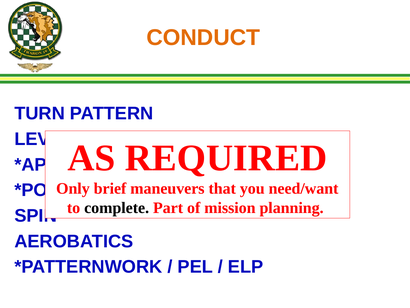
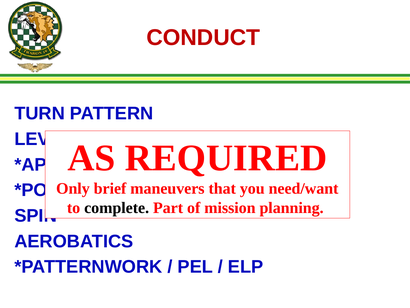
CONDUCT colour: orange -> red
